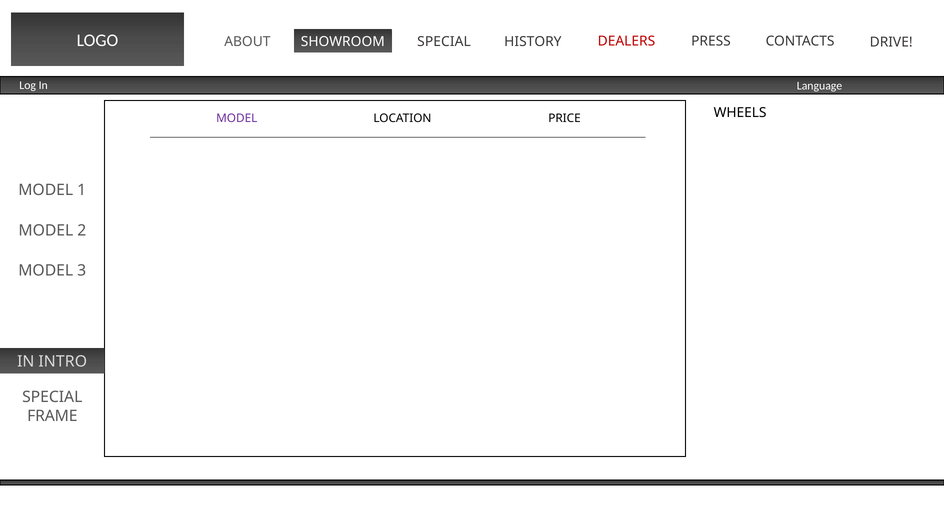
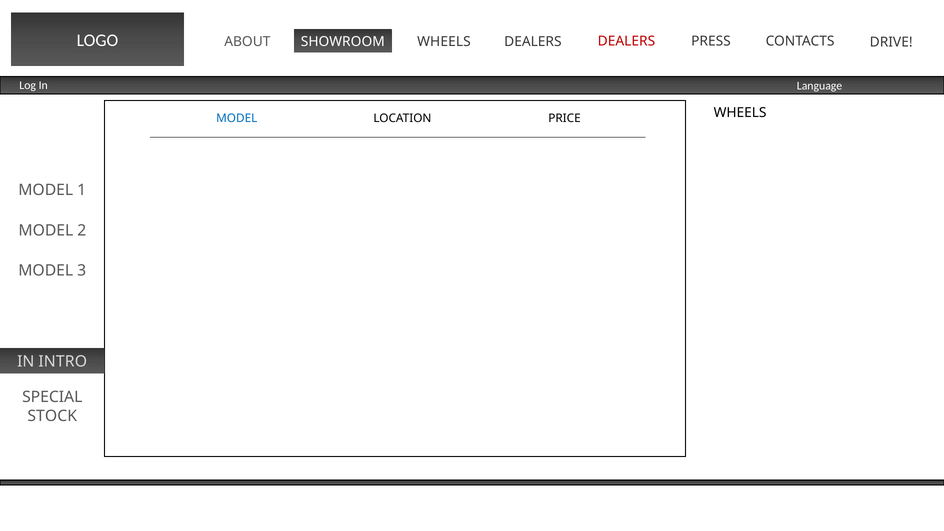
ABOUT SPECIAL: SPECIAL -> WHEELS
HISTORY at (533, 42): HISTORY -> DEALERS
MODEL at (237, 118) colour: purple -> blue
FRAME: FRAME -> STOCK
